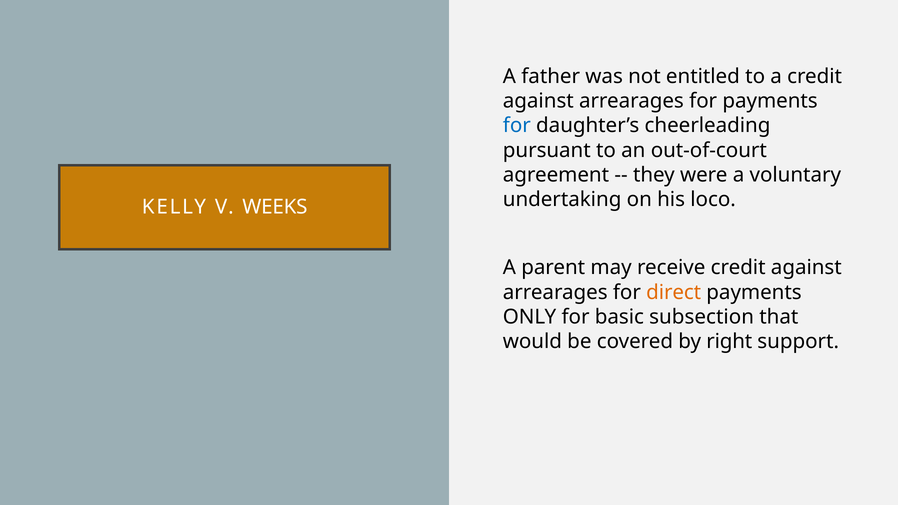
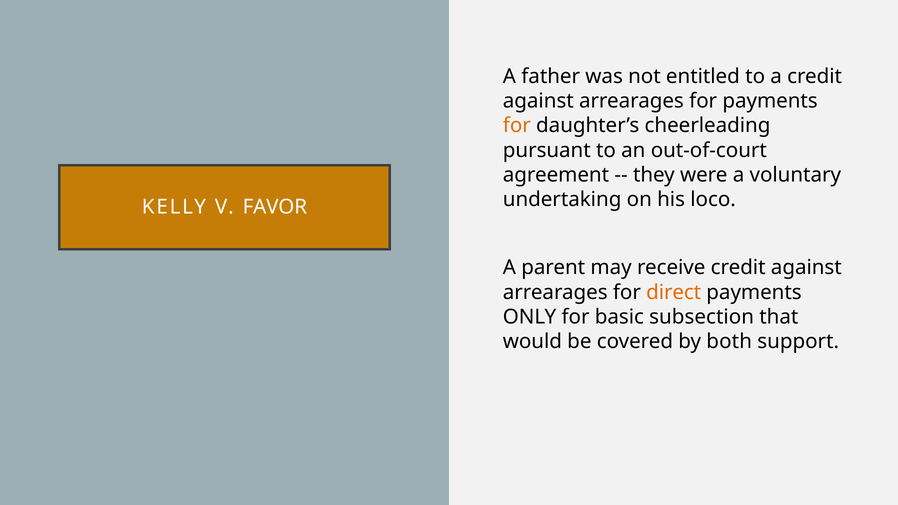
for at (517, 126) colour: blue -> orange
WEEKS: WEEKS -> FAVOR
right: right -> both
